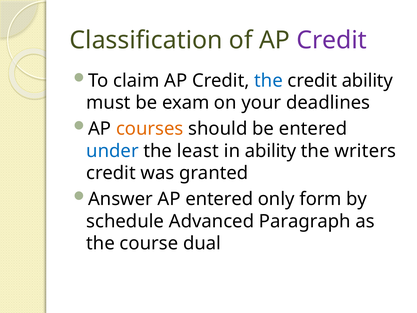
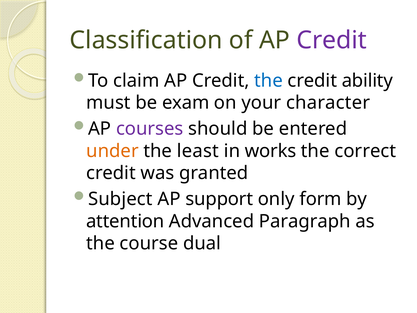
deadlines: deadlines -> character
courses colour: orange -> purple
under colour: blue -> orange
in ability: ability -> works
writers: writers -> correct
Answer: Answer -> Subject
AP entered: entered -> support
schedule: schedule -> attention
